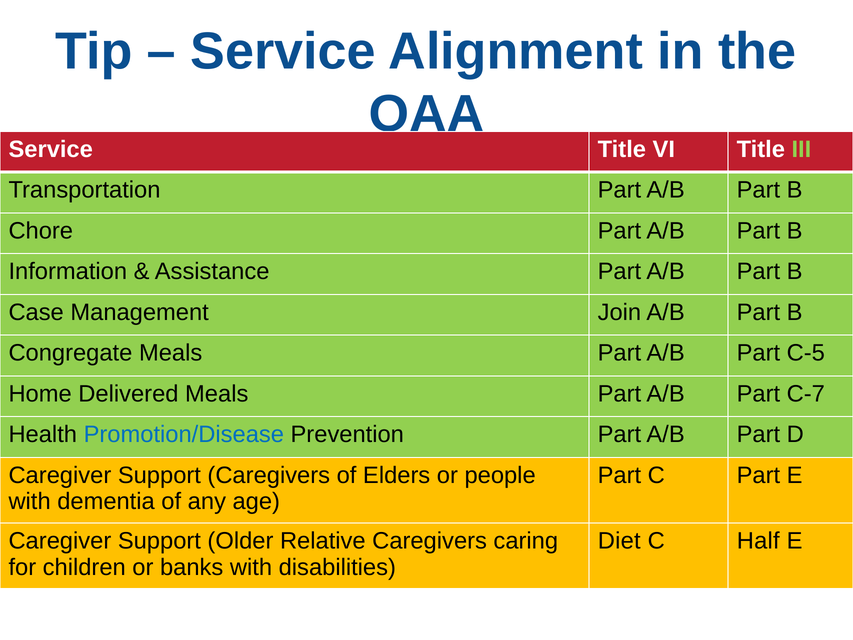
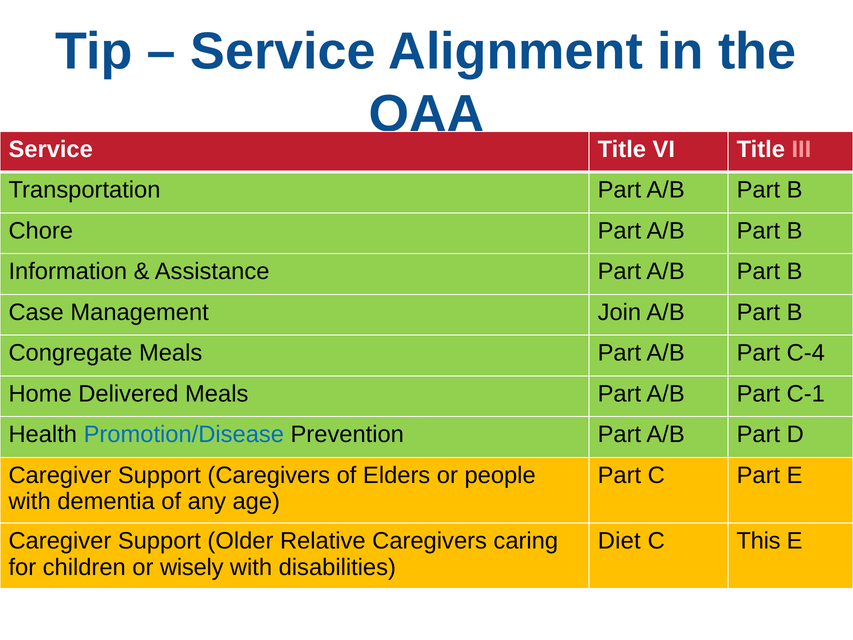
III colour: light green -> pink
C-5: C-5 -> C-4
C-7: C-7 -> C-1
Half: Half -> This
banks: banks -> wisely
